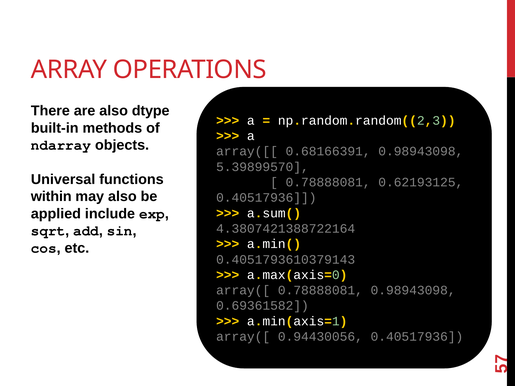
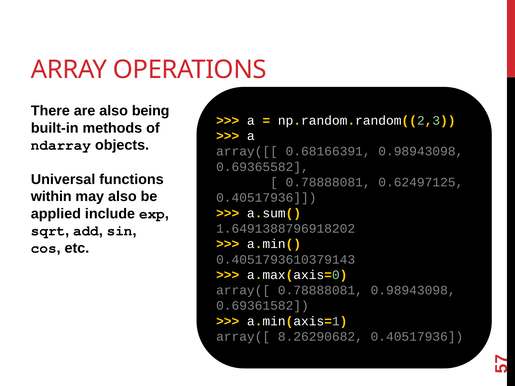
dtype: dtype -> being
5.39899570: 5.39899570 -> 0.69365582
0.62193125: 0.62193125 -> 0.62497125
4.3807421388722164: 4.3807421388722164 -> 1.6491388796918202
0.94430056: 0.94430056 -> 8.26290682
